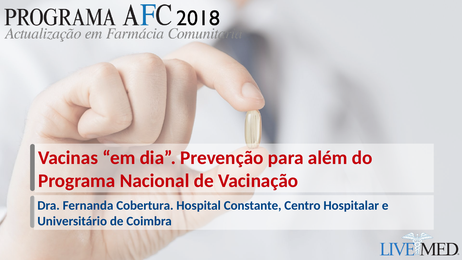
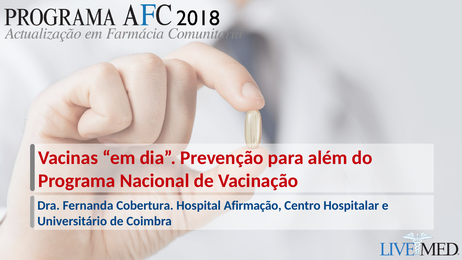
Constante: Constante -> Afirmação
